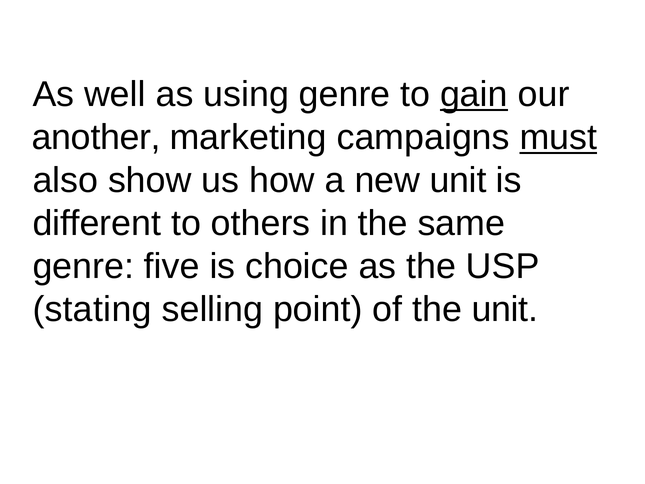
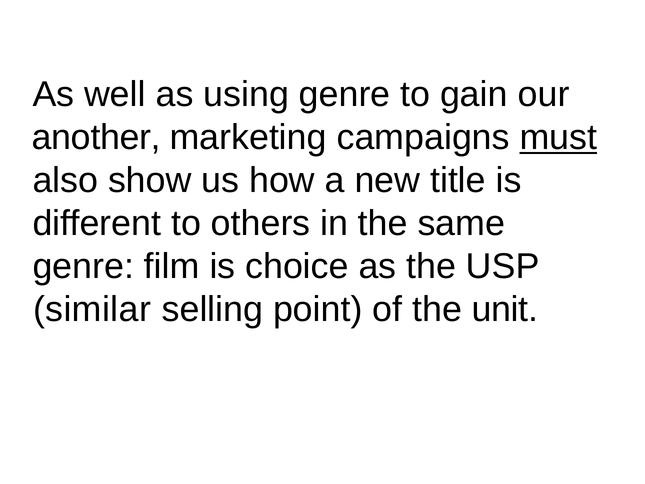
gain underline: present -> none
new unit: unit -> title
five: five -> film
stating: stating -> similar
